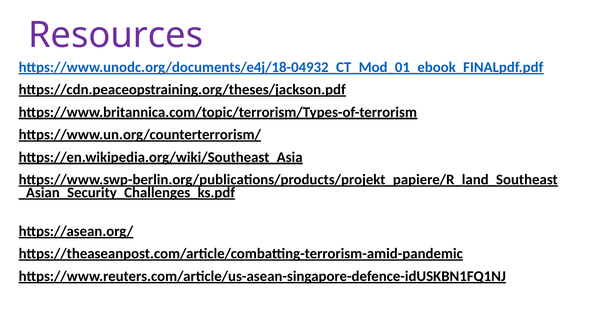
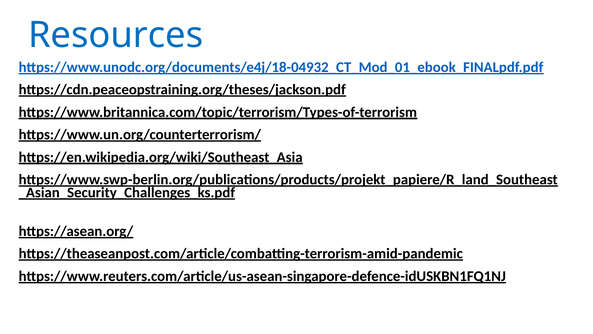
Resources colour: purple -> blue
